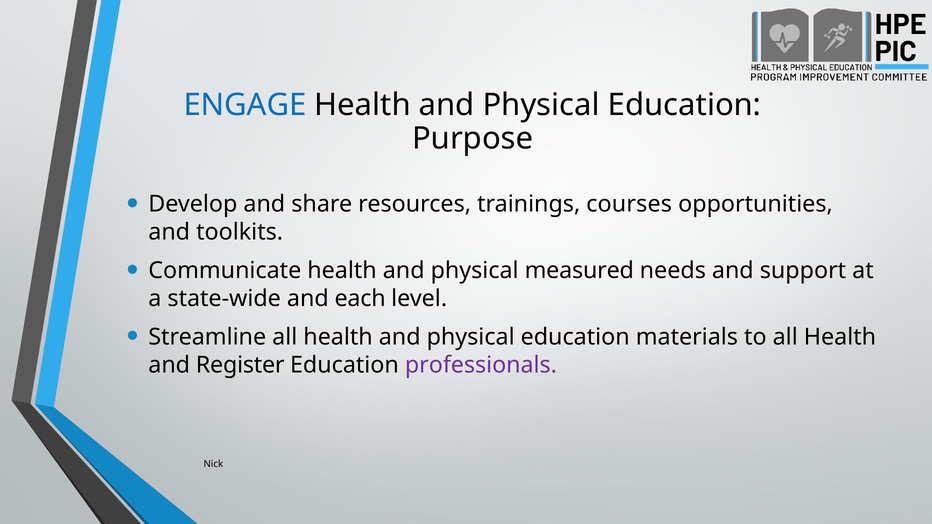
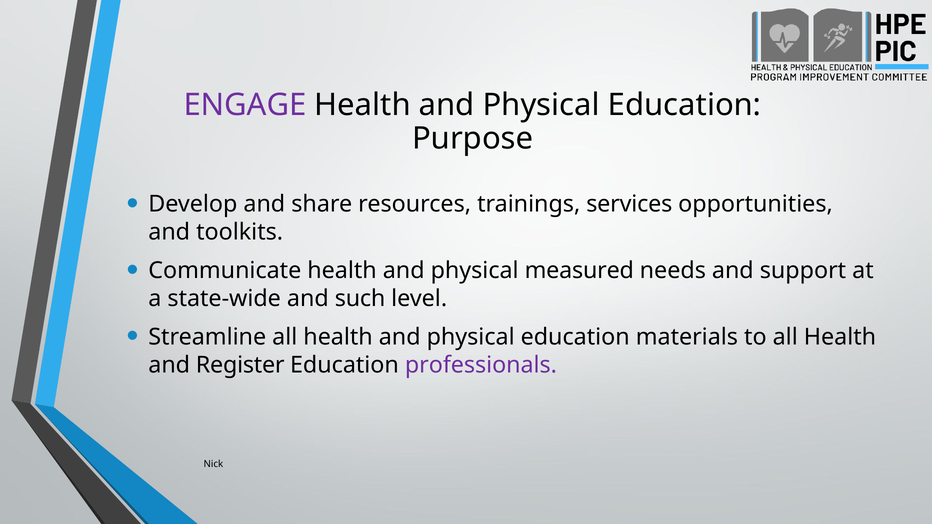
ENGAGE colour: blue -> purple
courses: courses -> services
each: each -> such
